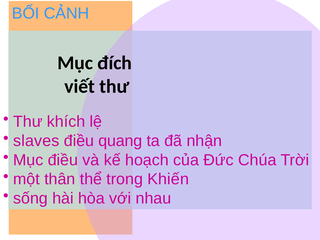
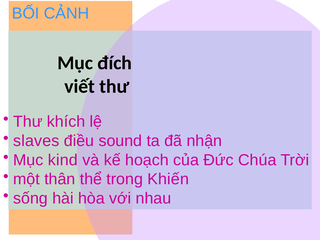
quang: quang -> sound
Mục điều: điều -> kind
